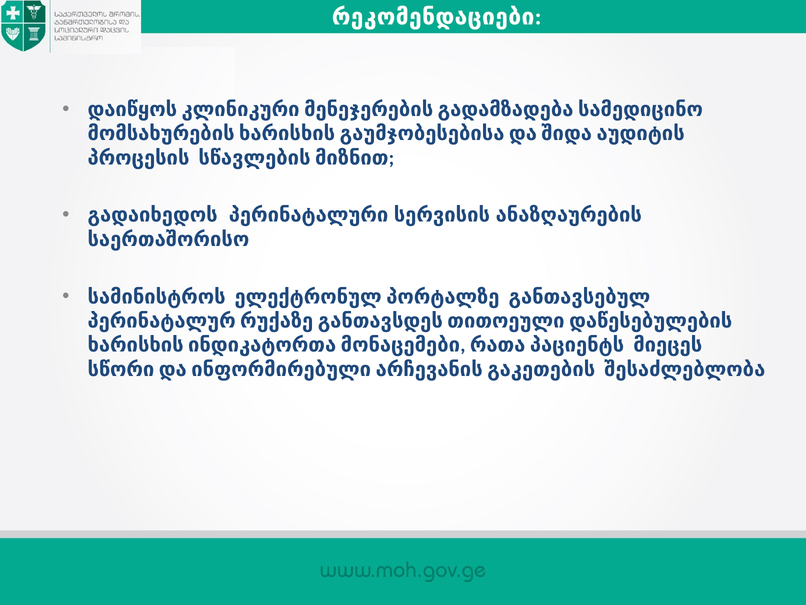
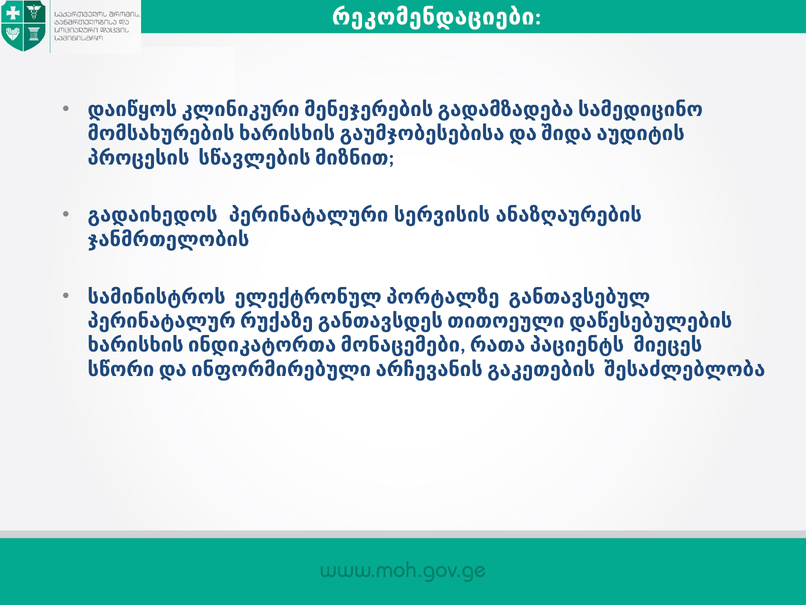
საერთაშორისო: საერთაშორისო -> ჯანმრთელობის
